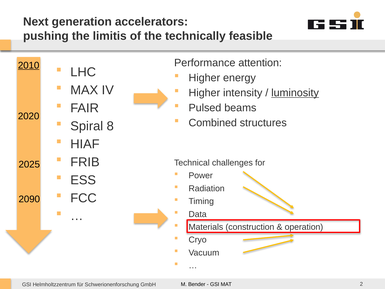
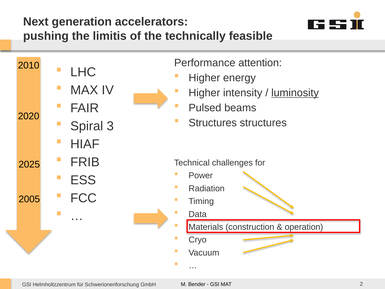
2010 underline: present -> none
Combined at (213, 123): Combined -> Structures
8: 8 -> 3
2090: 2090 -> 2005
